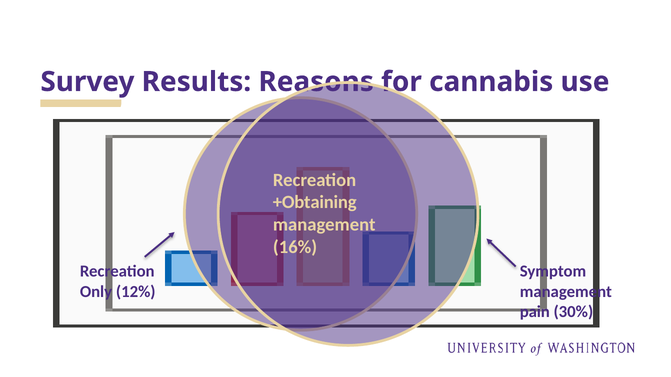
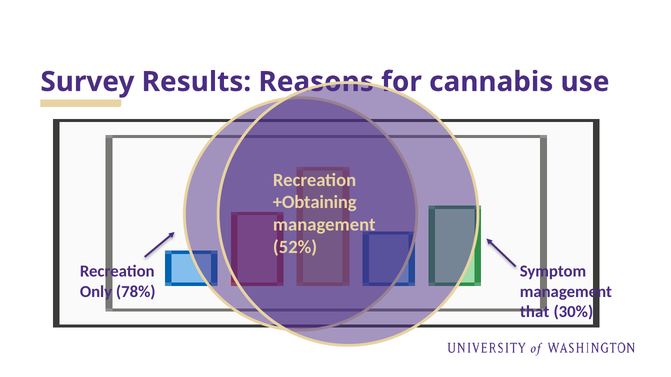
16%: 16% -> 52%
12%: 12% -> 78%
pain: pain -> that
